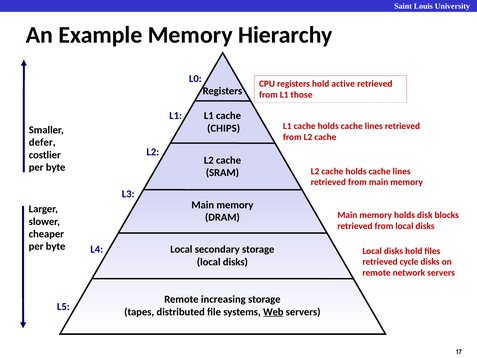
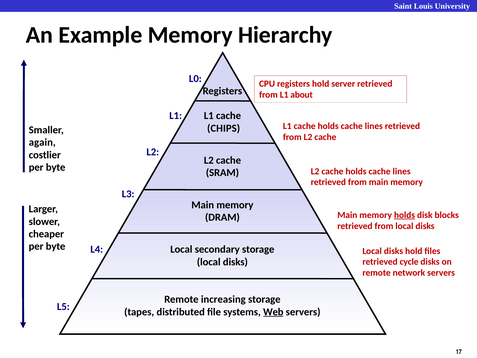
active: active -> server
those: those -> about
defer: defer -> again
holds at (404, 215) underline: none -> present
